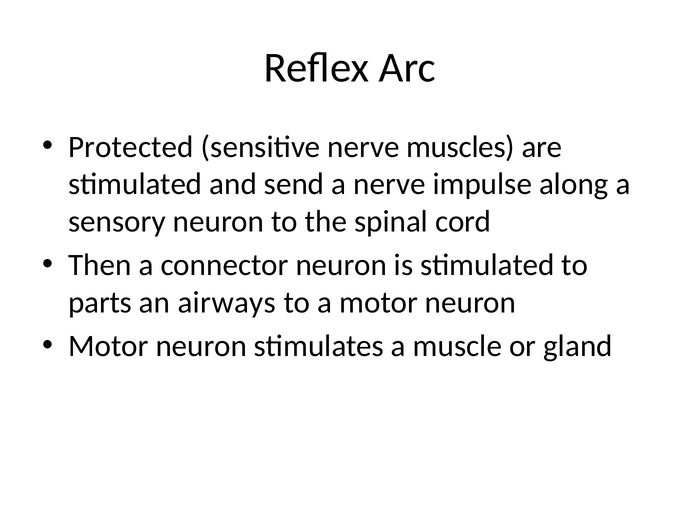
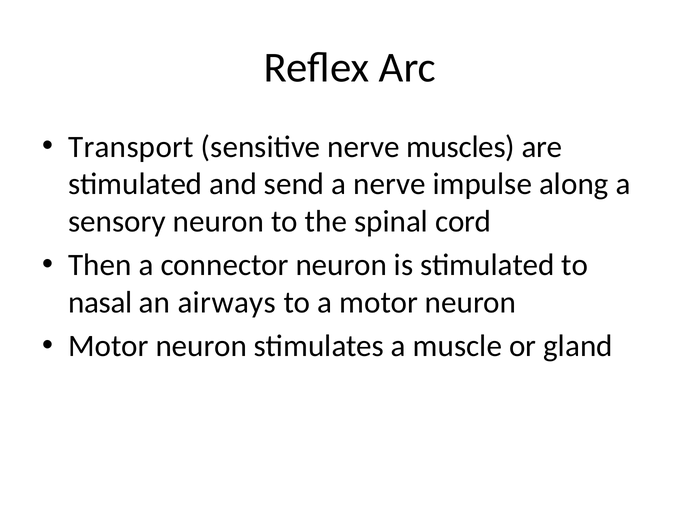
Protected: Protected -> Transport
parts: parts -> nasal
